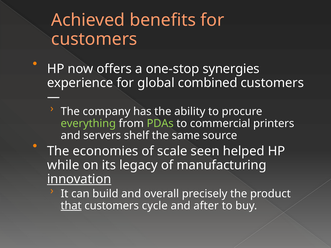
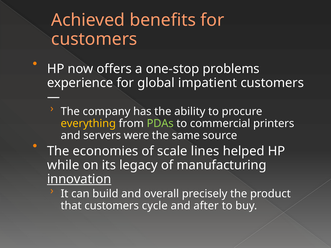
synergies: synergies -> problems
combined: combined -> impatient
everything colour: light green -> yellow
shelf: shelf -> were
seen: seen -> lines
that underline: present -> none
